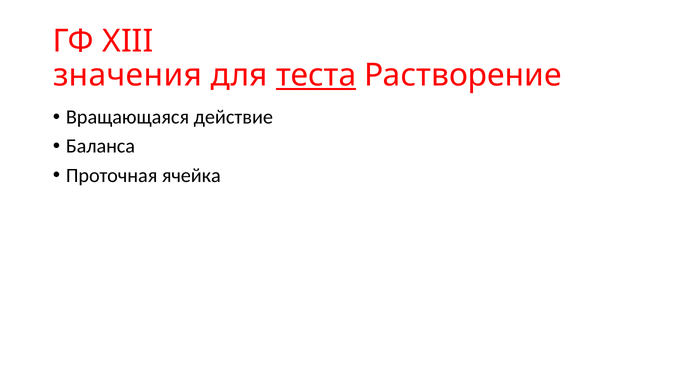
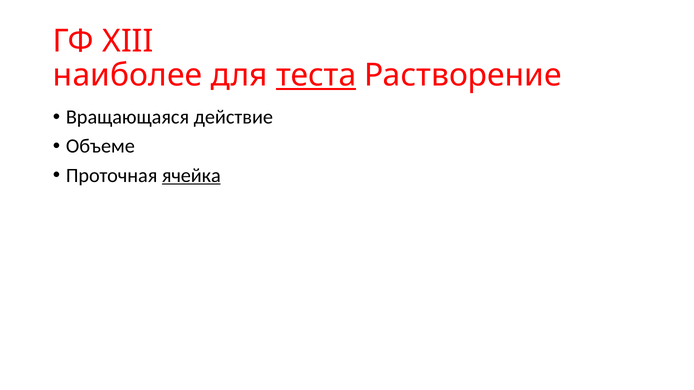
значения: значения -> наиболее
Баланса: Баланса -> Объеме
ячейка underline: none -> present
